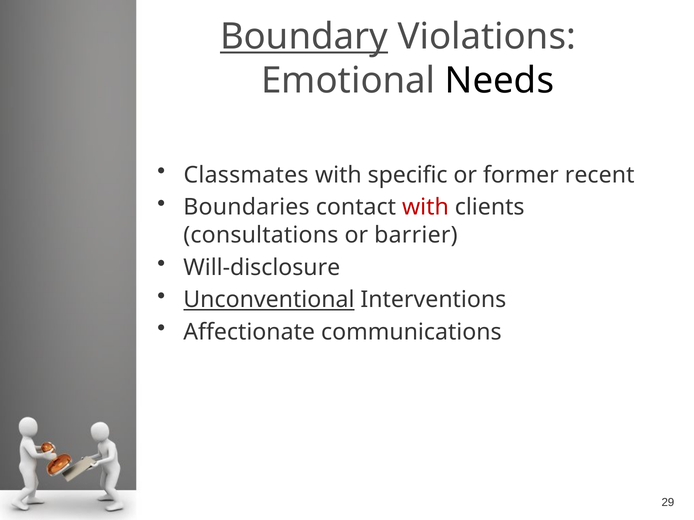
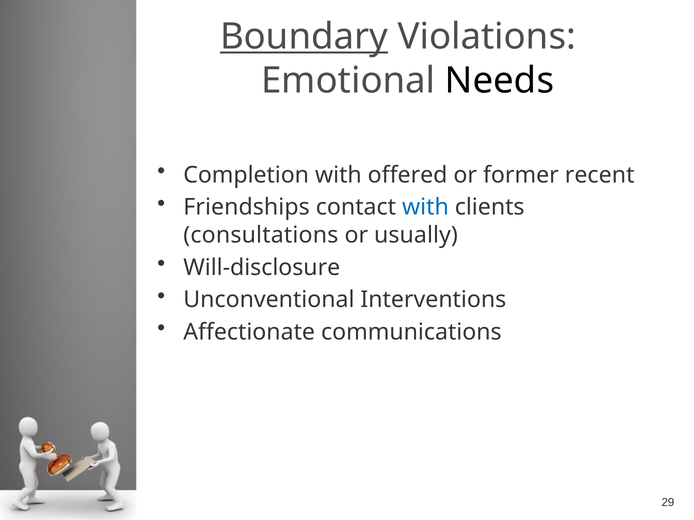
Classmates: Classmates -> Completion
specific: specific -> offered
Boundaries: Boundaries -> Friendships
with at (425, 208) colour: red -> blue
barrier: barrier -> usually
Unconventional underline: present -> none
